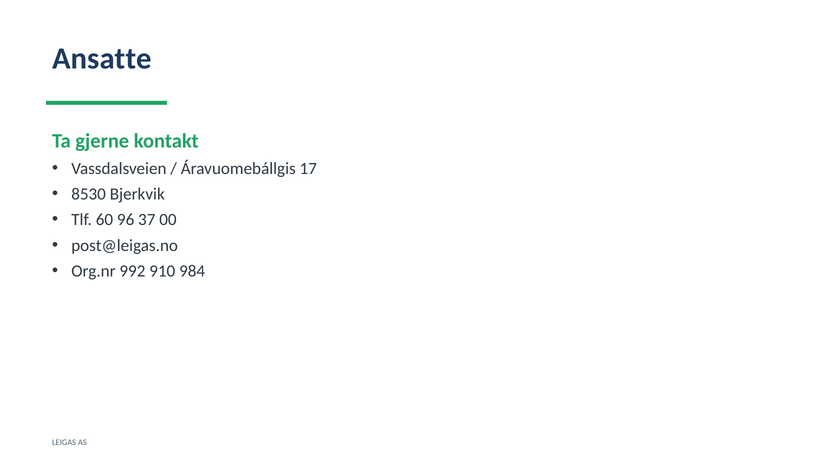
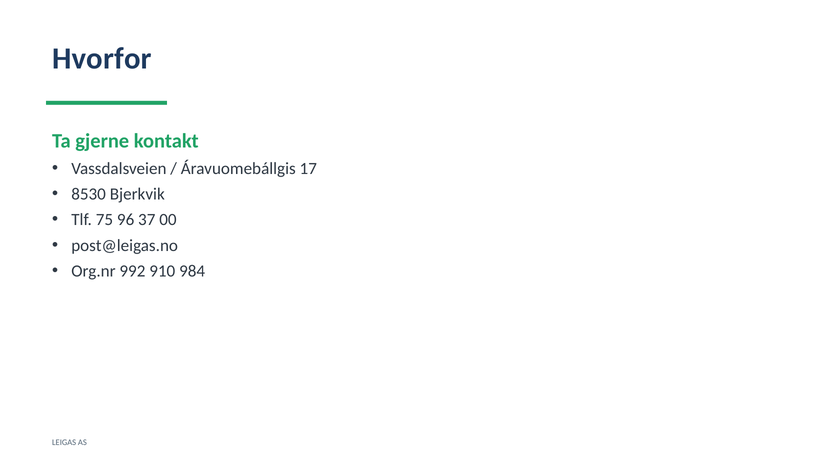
Ansatte: Ansatte -> Hvorfor
60: 60 -> 75
